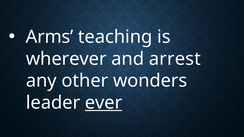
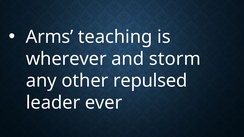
arrest: arrest -> storm
wonders: wonders -> repulsed
ever underline: present -> none
